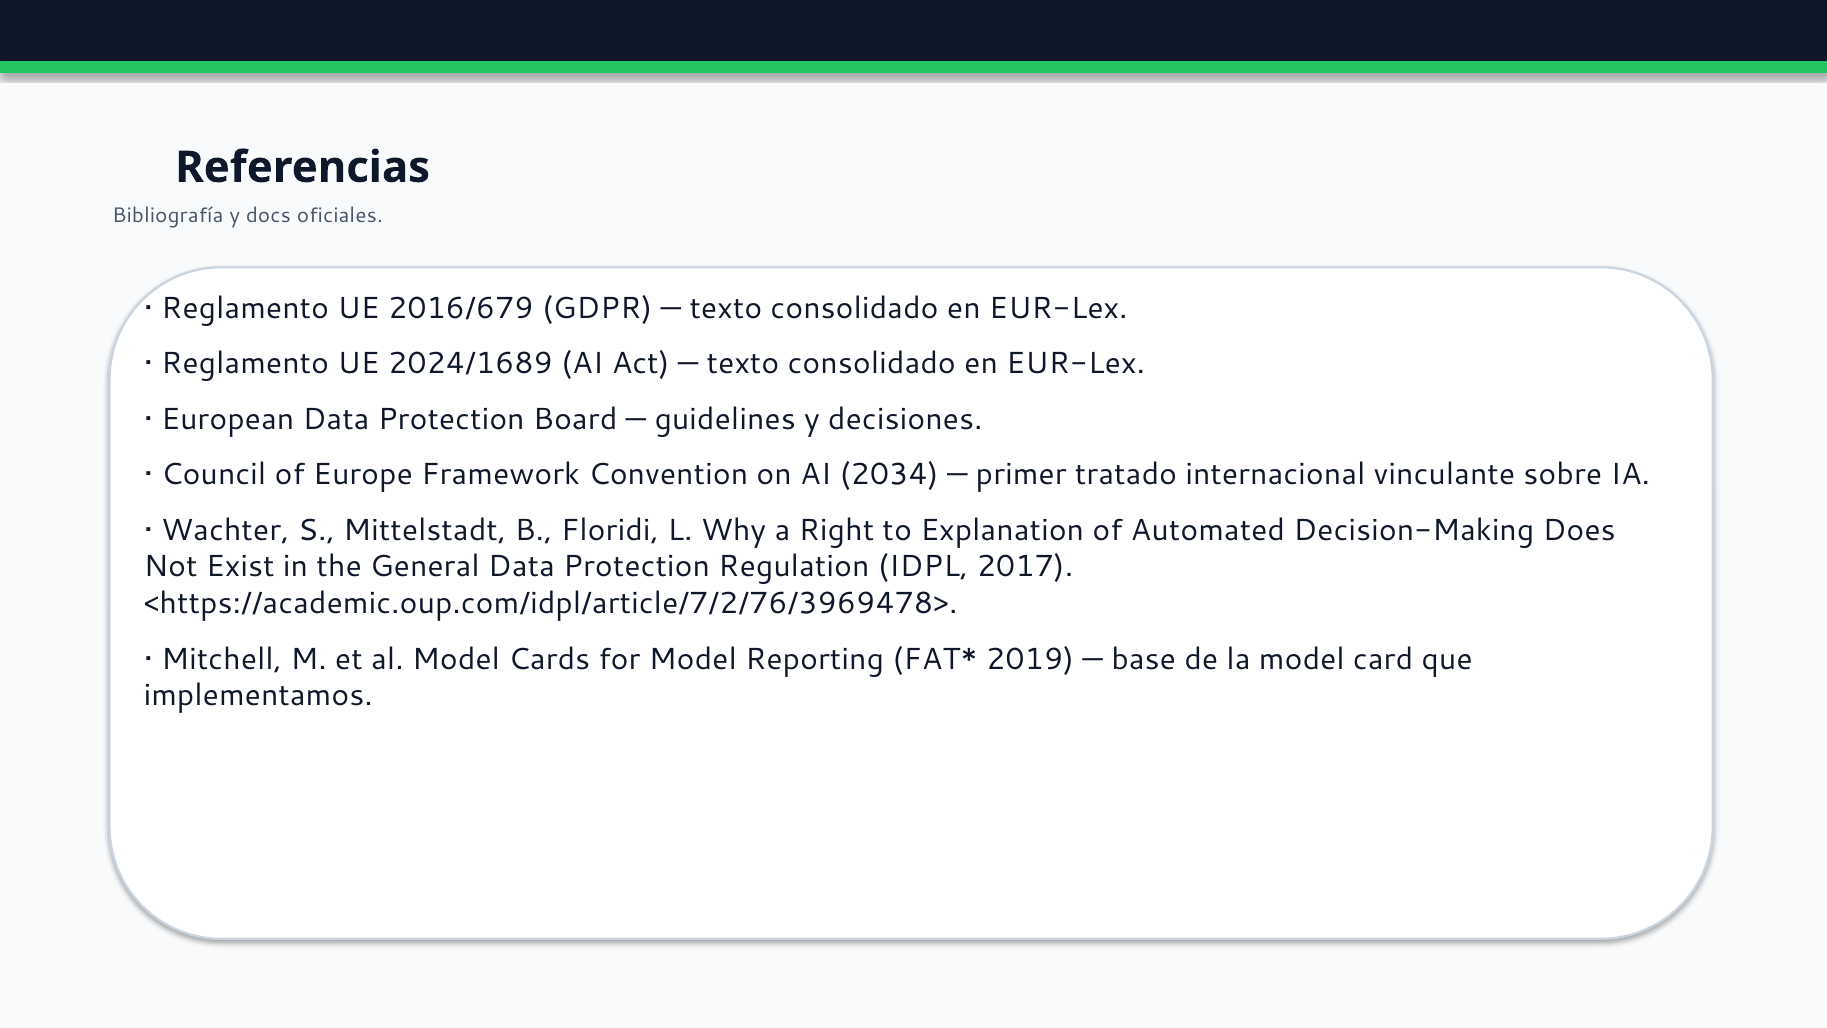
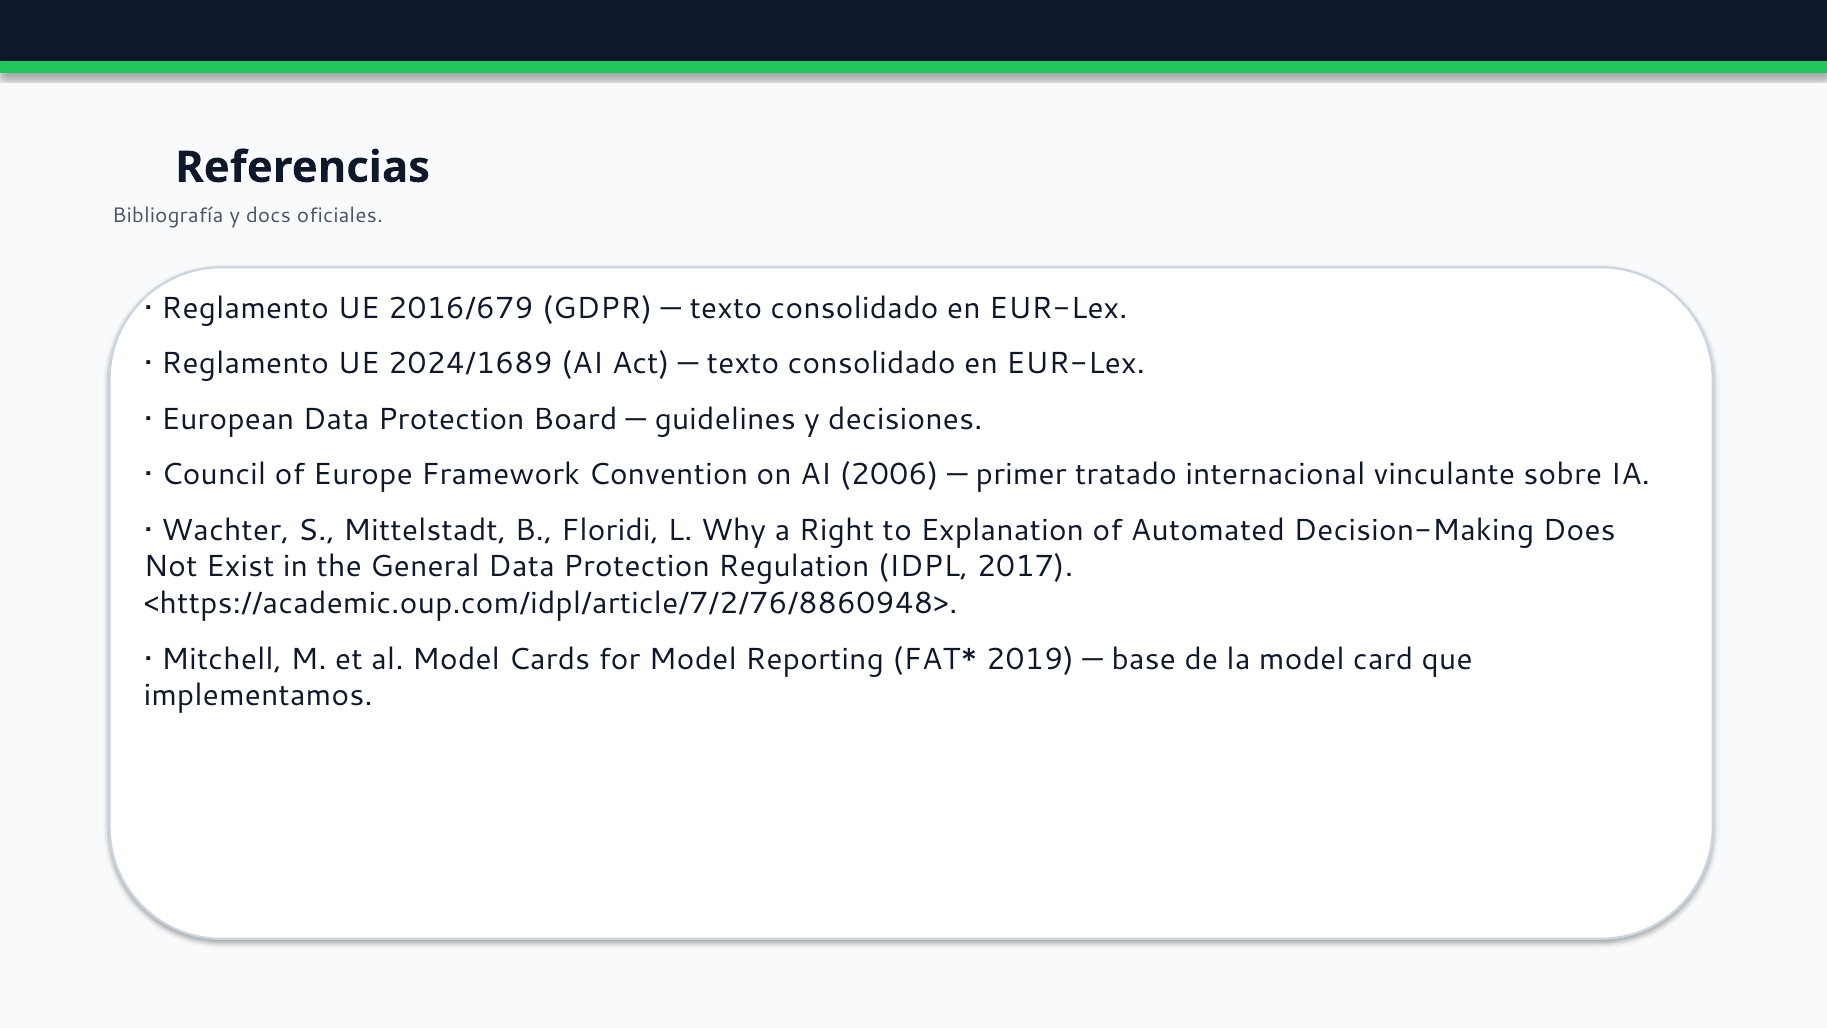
2034: 2034 -> 2006
<https://academic.oup.com/idpl/article/7/2/76/3969478>: <https://academic.oup.com/idpl/article/7/2/76/3969478> -> <https://academic.oup.com/idpl/article/7/2/76/8860948>
